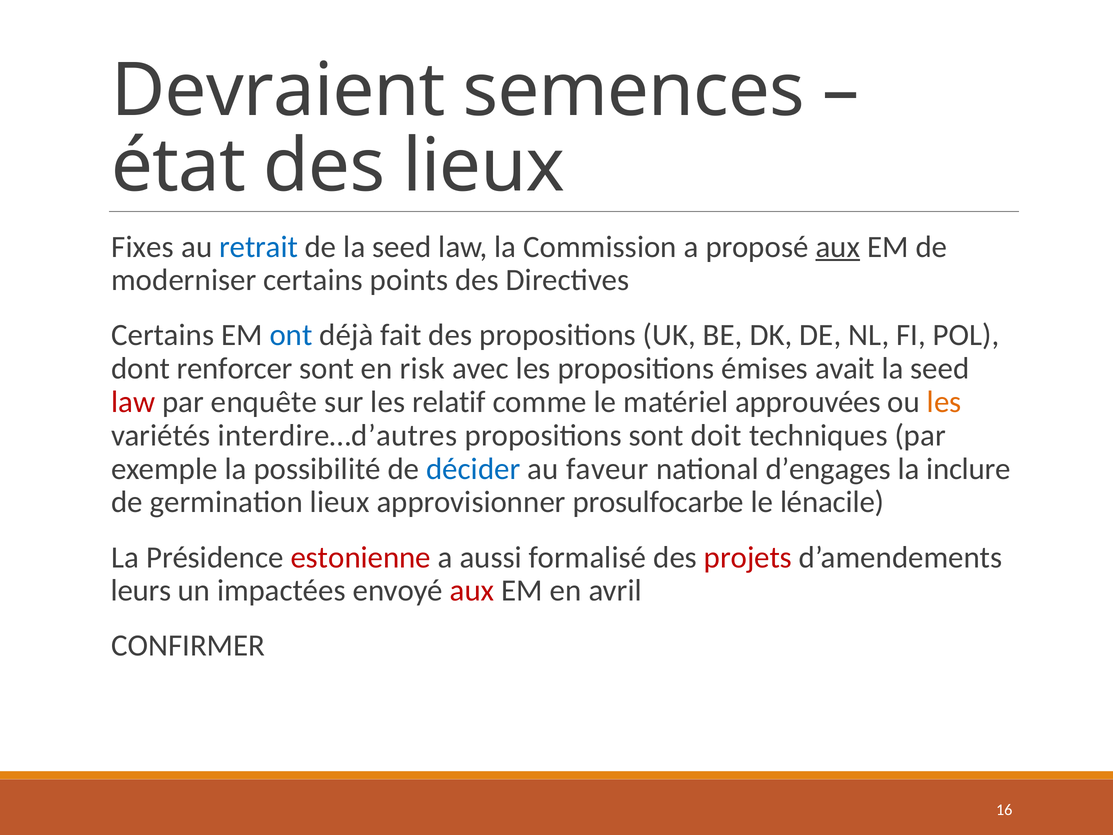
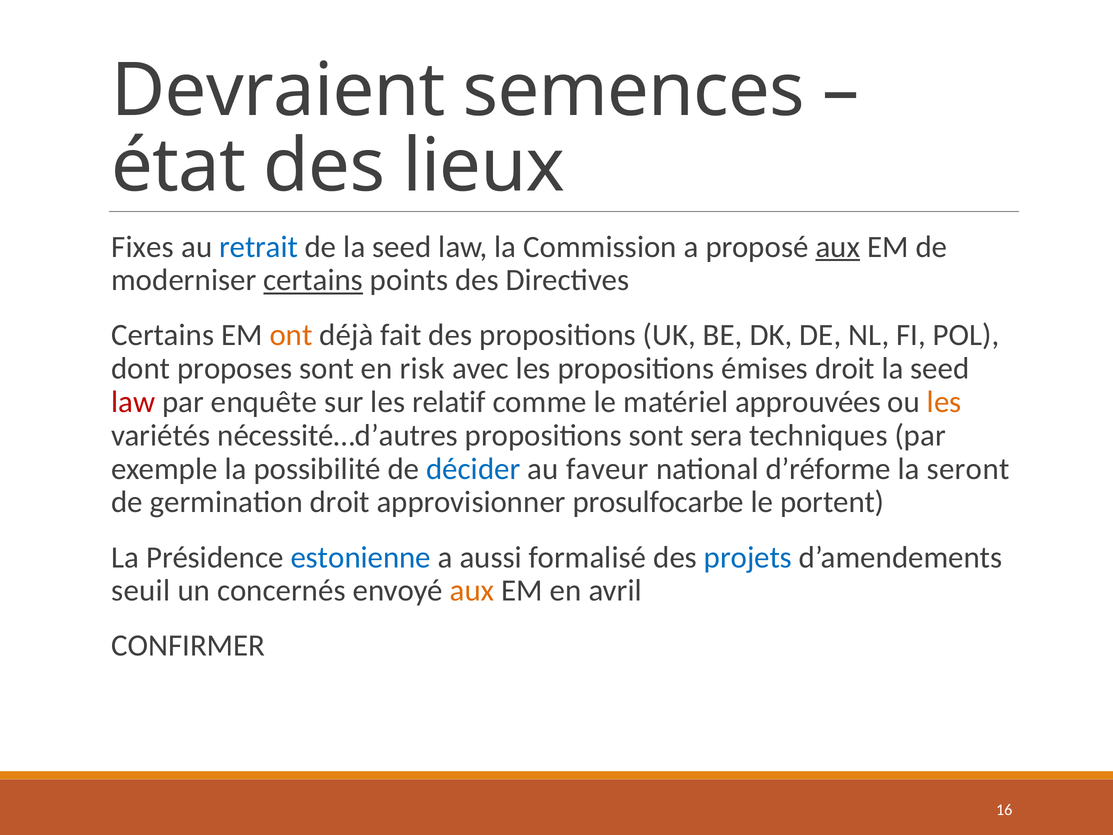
certains at (313, 280) underline: none -> present
ont colour: blue -> orange
renforcer: renforcer -> proposes
émises avait: avait -> droit
interdire…d’autres: interdire…d’autres -> nécessité…d’autres
doit: doit -> sera
d’engages: d’engages -> d’réforme
inclure: inclure -> seront
germination lieux: lieux -> droit
lénacile: lénacile -> portent
estonienne colour: red -> blue
projets colour: red -> blue
leurs: leurs -> seuil
impactées: impactées -> concernés
aux at (472, 591) colour: red -> orange
